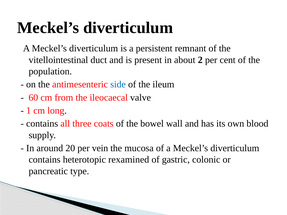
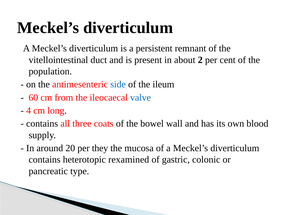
valve colour: black -> blue
1: 1 -> 4
vein: vein -> they
